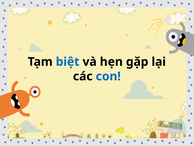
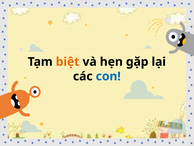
biệt colour: blue -> orange
